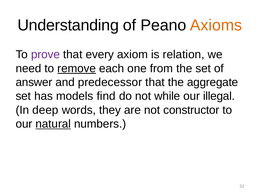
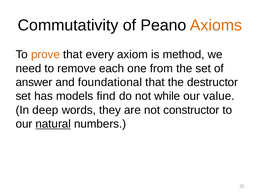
Understanding: Understanding -> Commutativity
prove colour: purple -> orange
relation: relation -> method
remove underline: present -> none
predecessor: predecessor -> foundational
aggregate: aggregate -> destructor
illegal: illegal -> value
